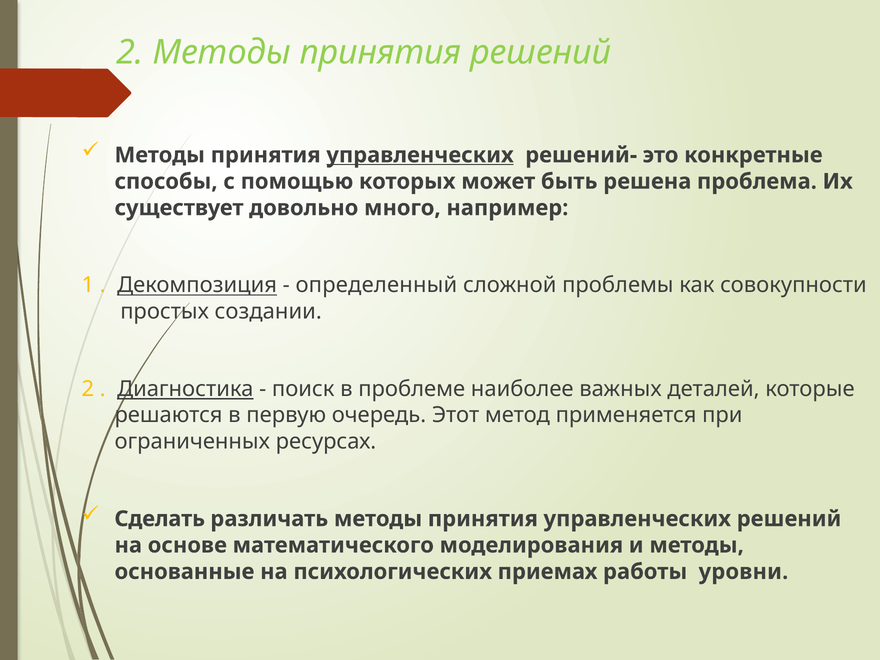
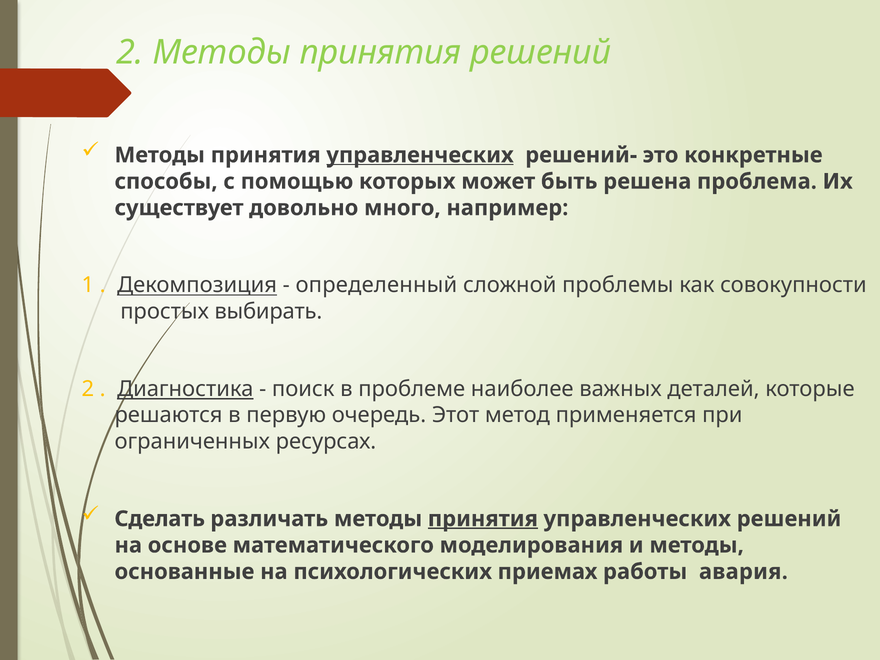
создании: создании -> выбирать
принятия at (483, 519) underline: none -> present
уровни: уровни -> авария
